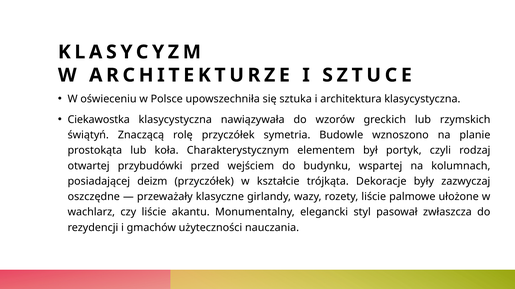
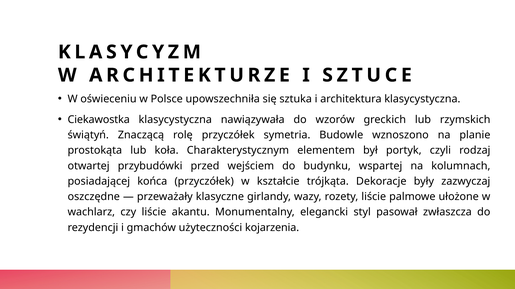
deizm: deizm -> końca
nauczania: nauczania -> kojarzenia
